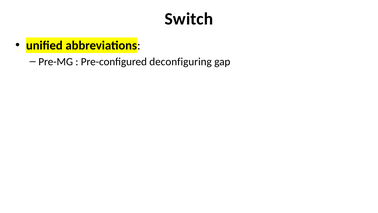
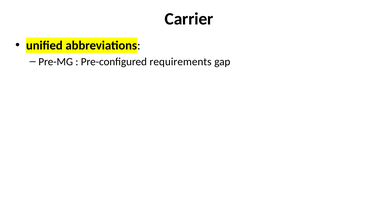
Switch: Switch -> Carrier
deconfiguring: deconfiguring -> requirements
